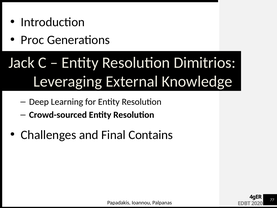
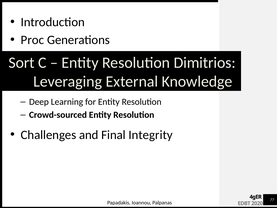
Jack: Jack -> Sort
Contains: Contains -> Integrity
